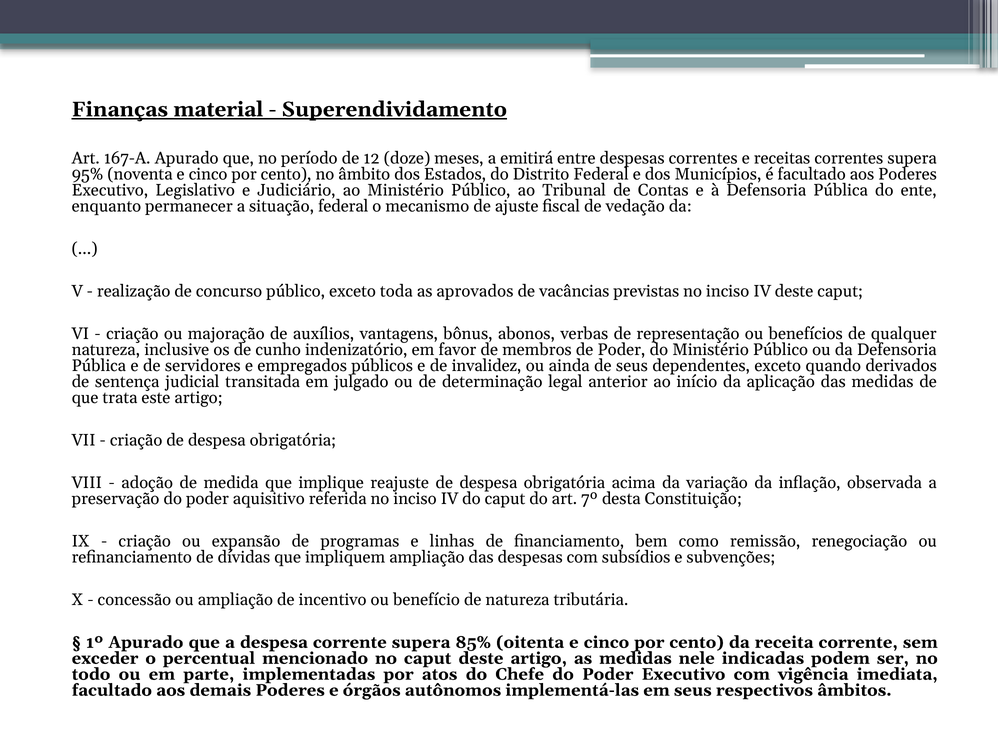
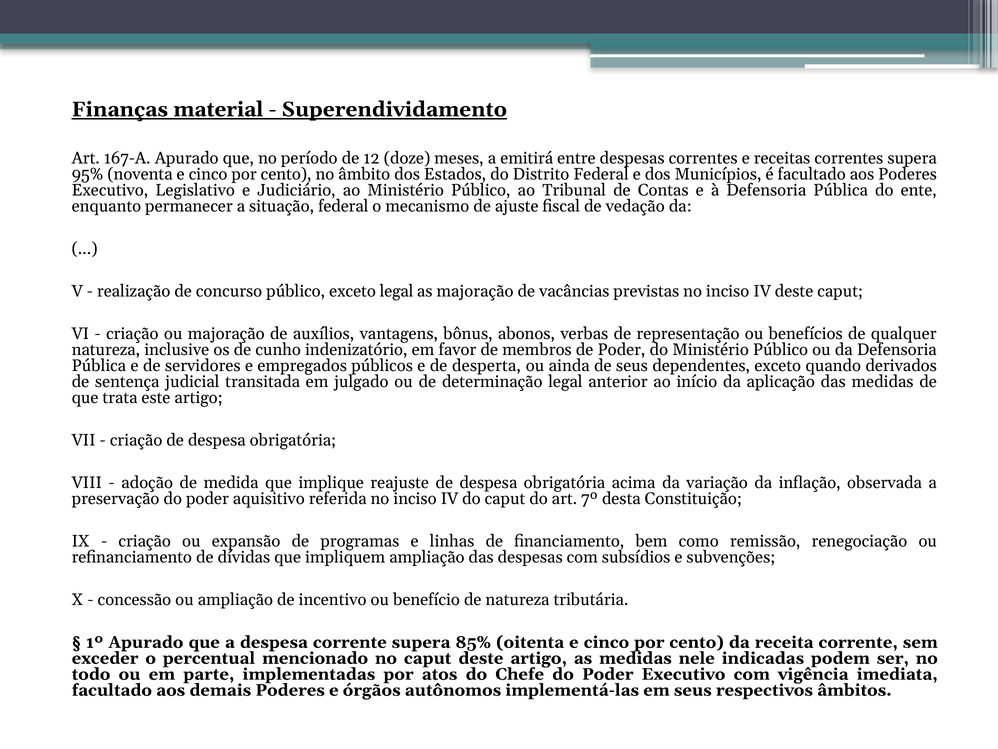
exceto toda: toda -> legal
as aprovados: aprovados -> majoração
invalidez: invalidez -> desperta
